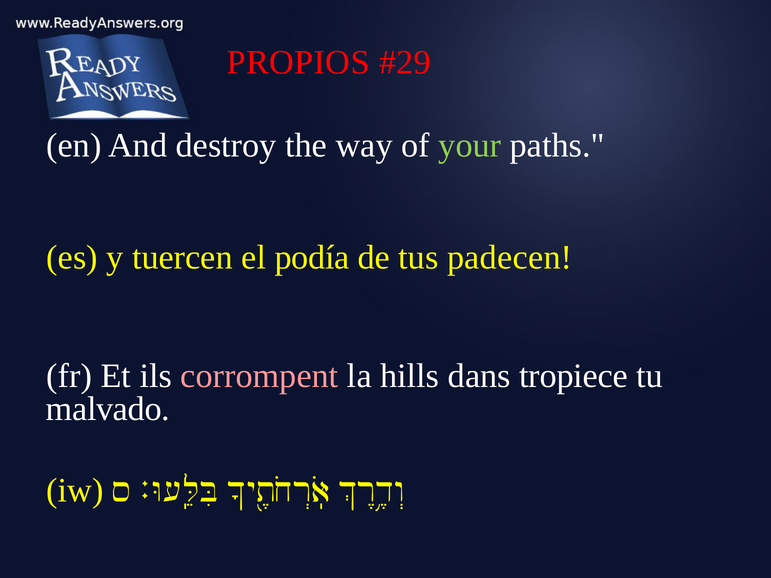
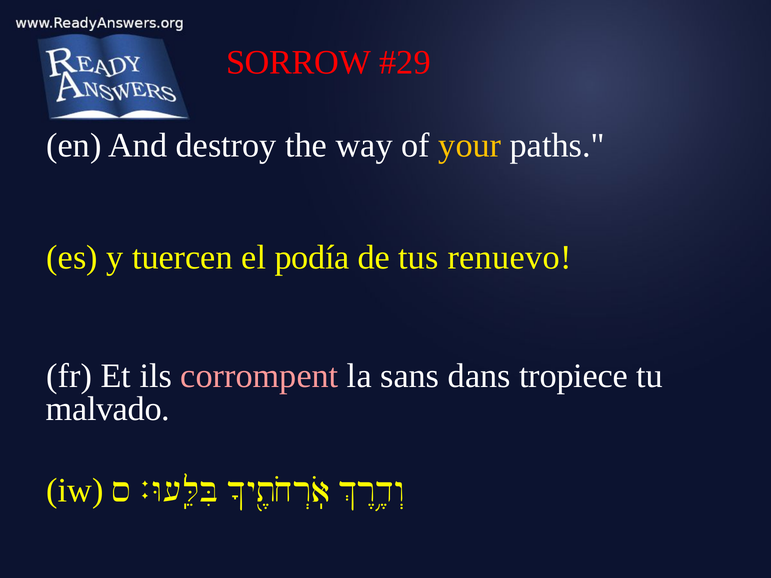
PROPIOS: PROPIOS -> SORROW
your colour: light green -> yellow
padecen: padecen -> renuevo
hills: hills -> sans
